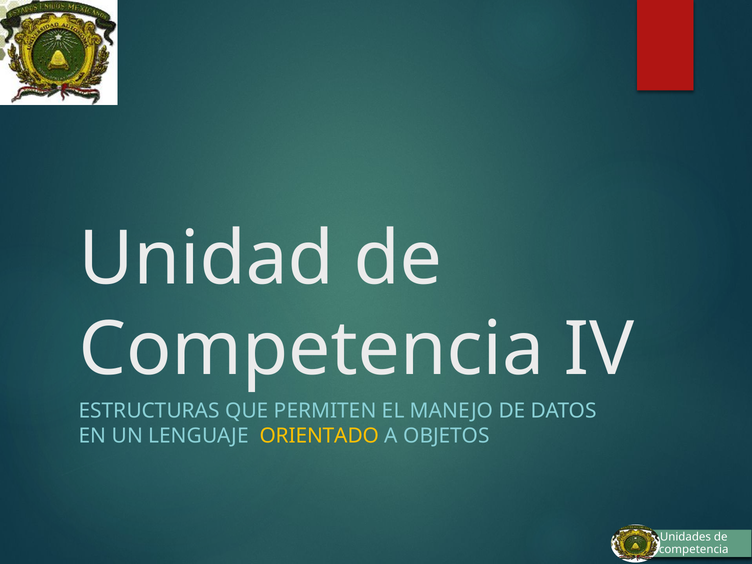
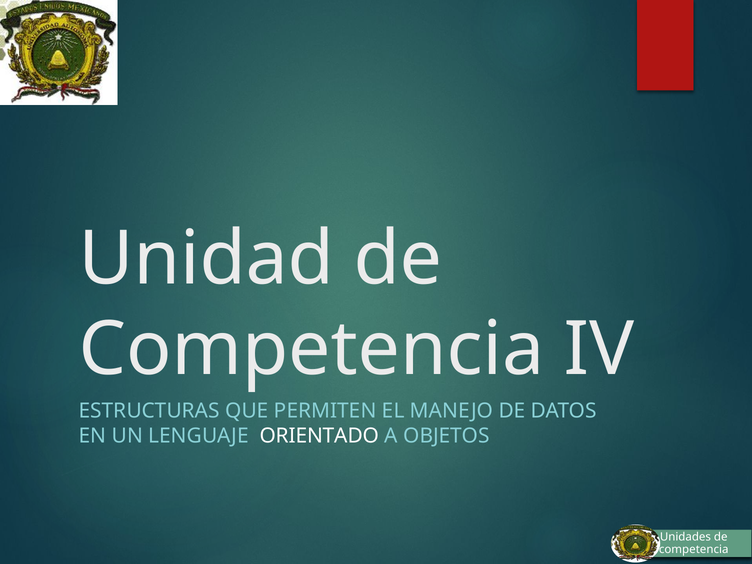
ORIENTADO colour: yellow -> white
